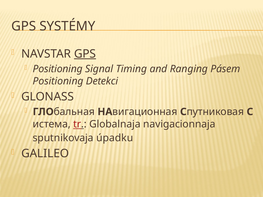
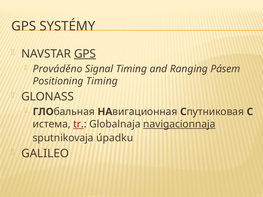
Positioning at (58, 69): Positioning -> Prováděno
Positioning Detekci: Detekci -> Timing
navigacionnaja underline: none -> present
